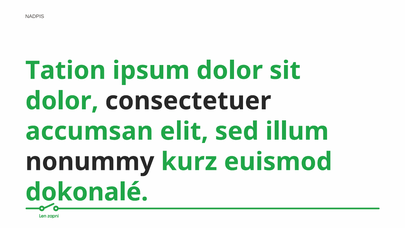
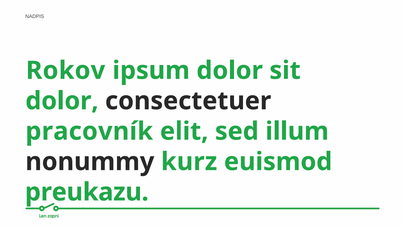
Tation: Tation -> Rokov
accumsan: accumsan -> pracovník
dokonalé: dokonalé -> preukazu
